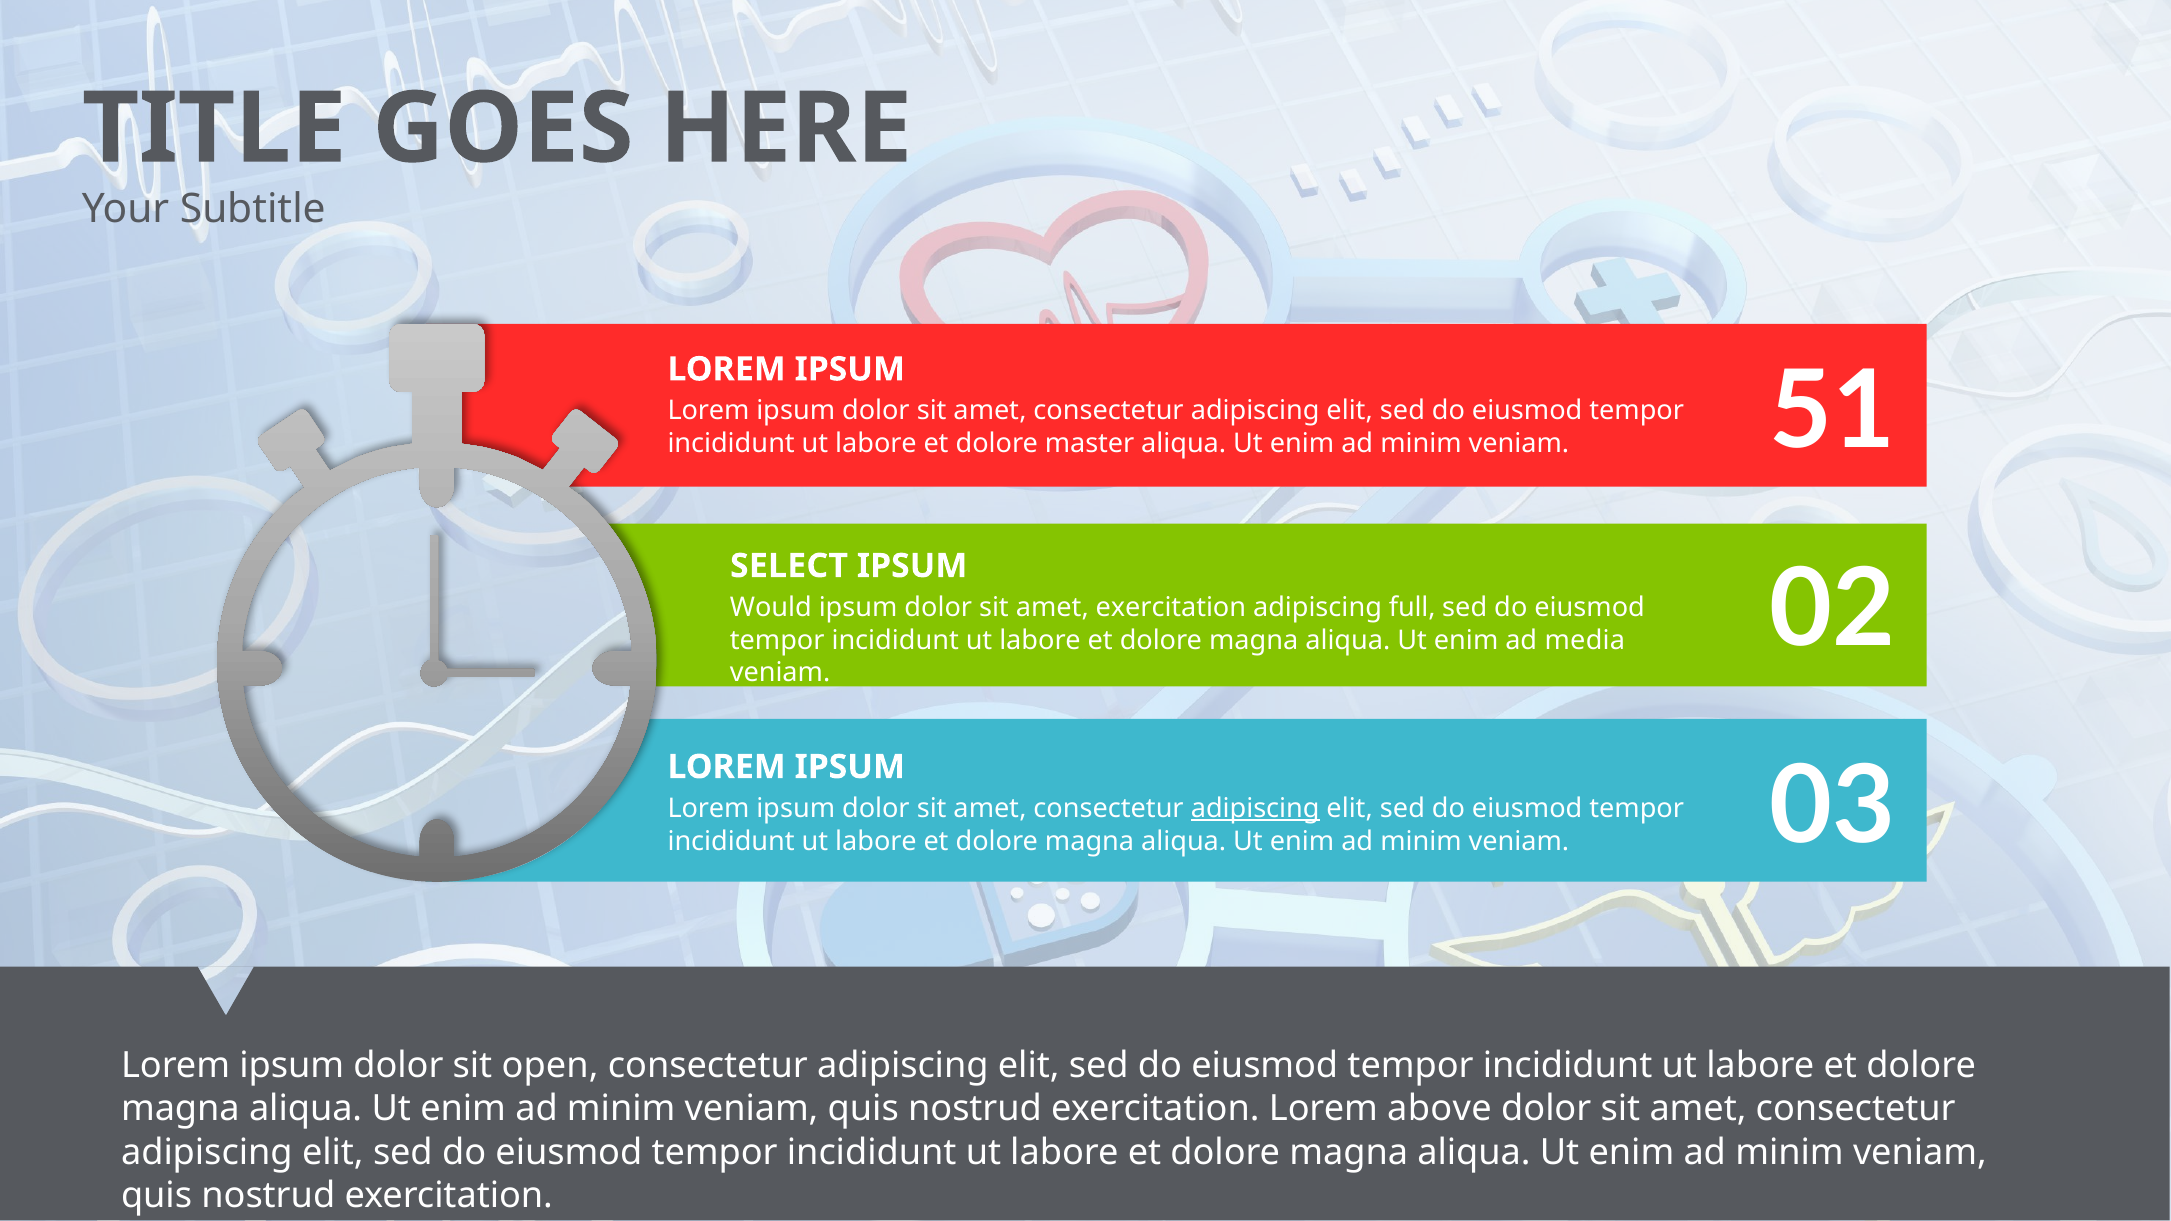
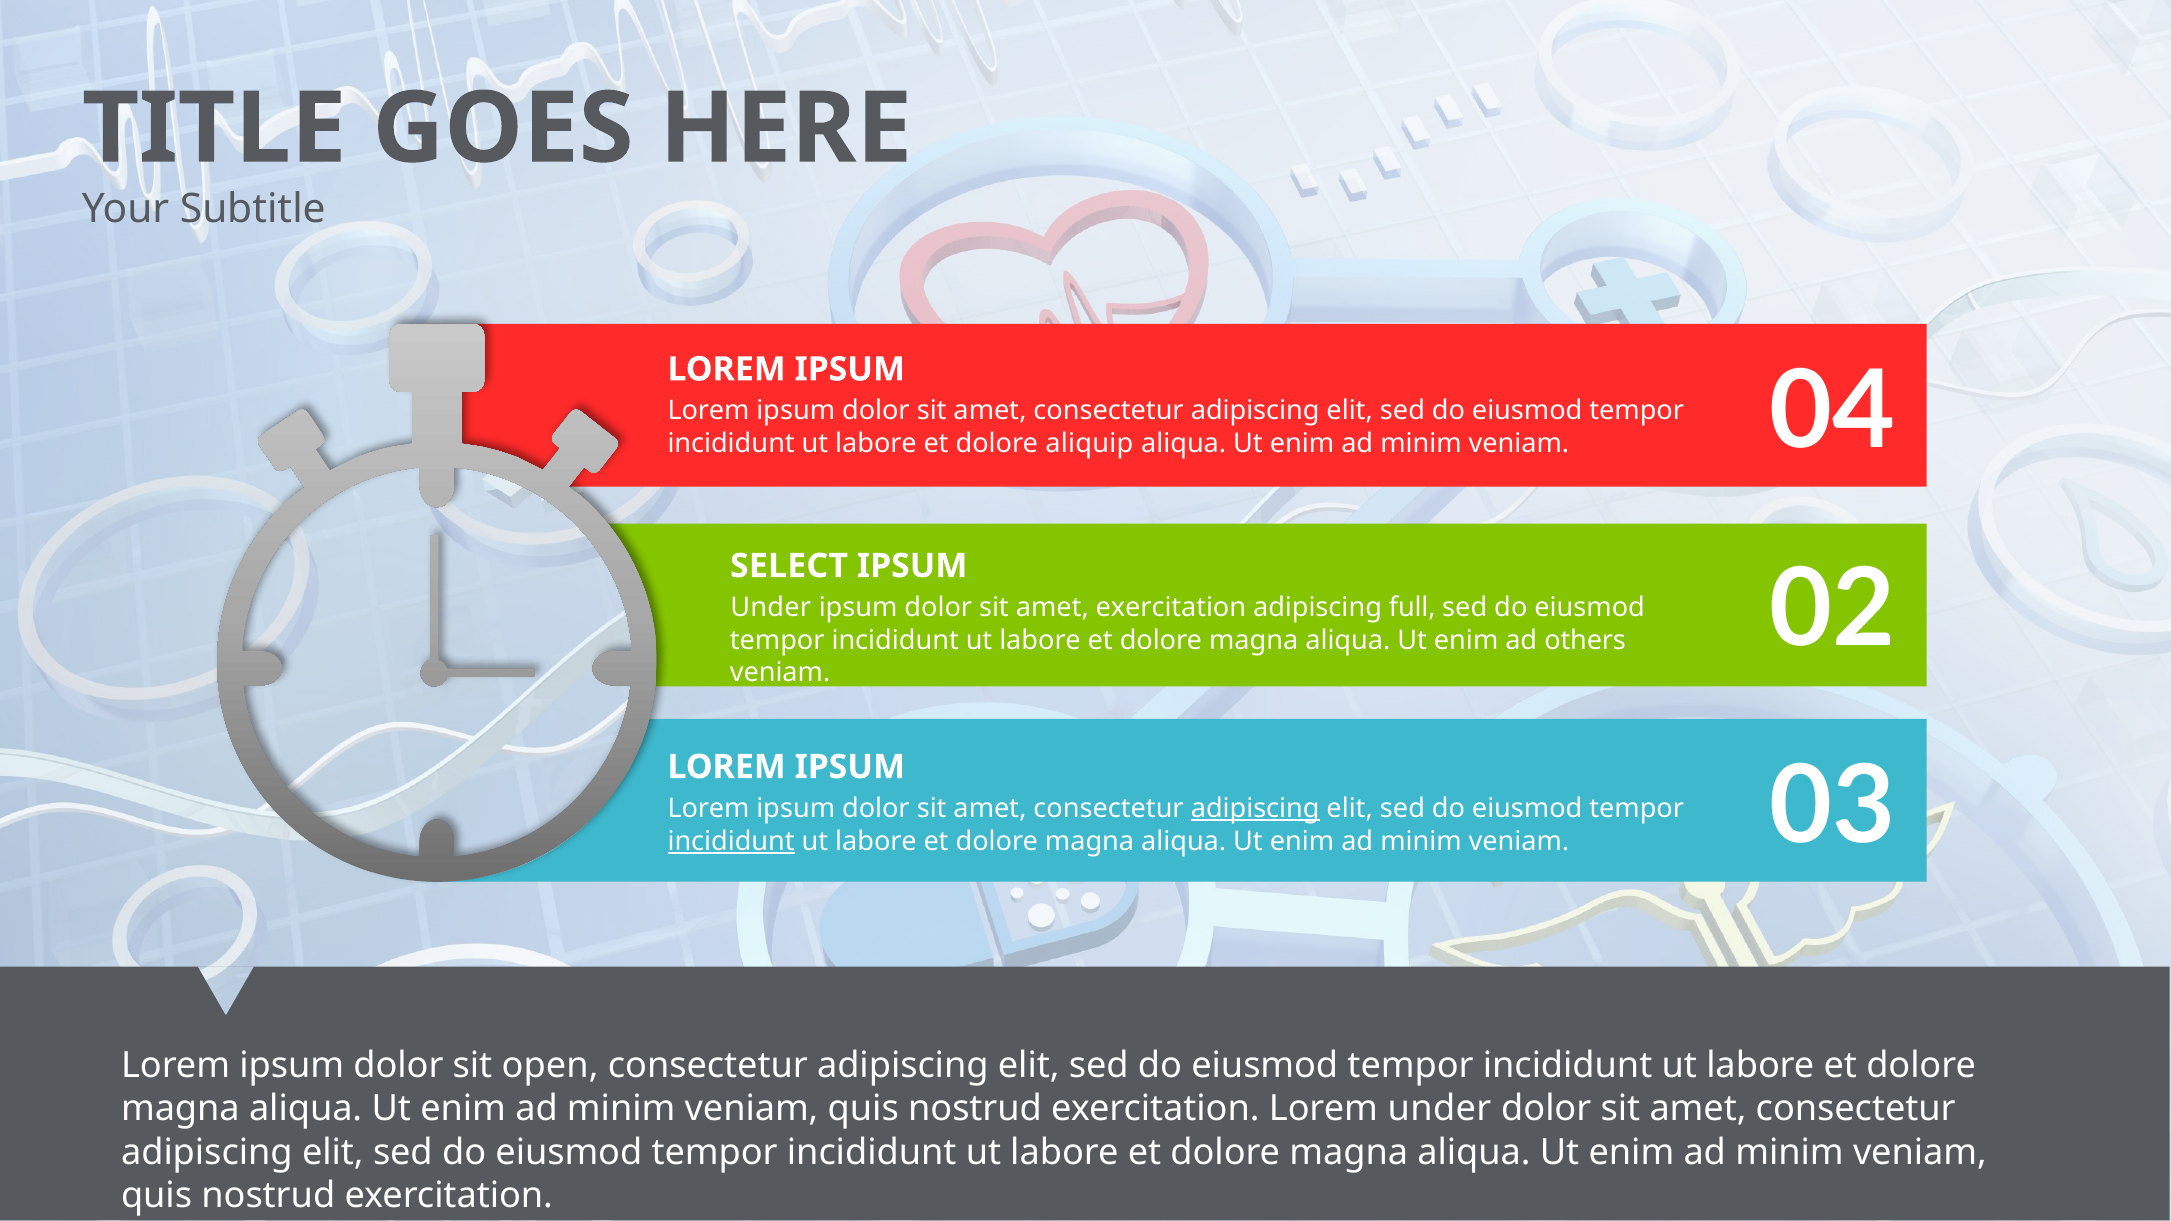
master: master -> aliquip
51: 51 -> 04
Would at (771, 608): Would -> Under
media: media -> others
incididunt at (731, 841) underline: none -> present
Lorem above: above -> under
